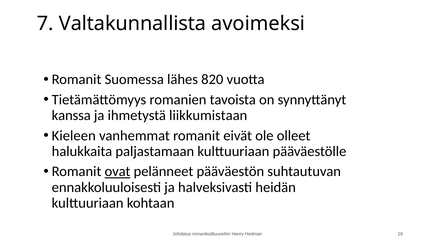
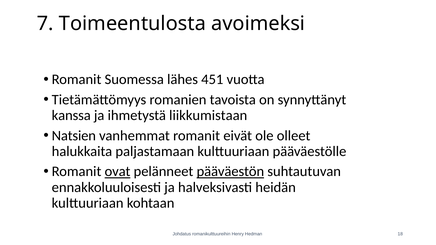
Valtakunnallista: Valtakunnallista -> Toimeentulosta
820: 820 -> 451
Kieleen: Kieleen -> Natsien
pääväestön underline: none -> present
